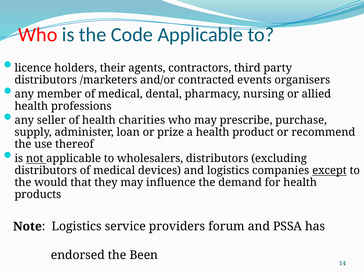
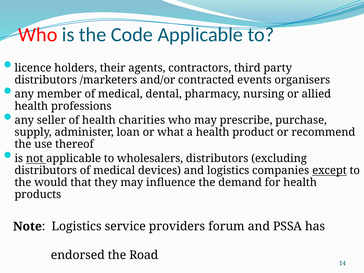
prize: prize -> what
Been: Been -> Road
